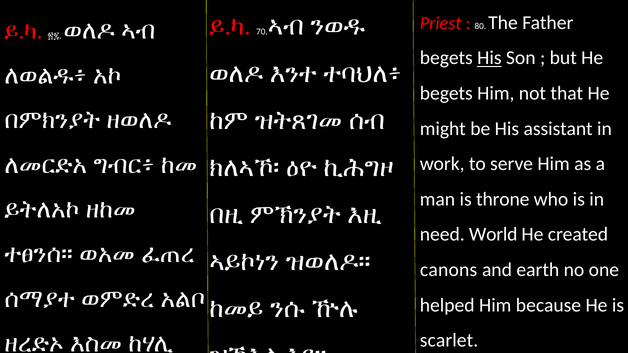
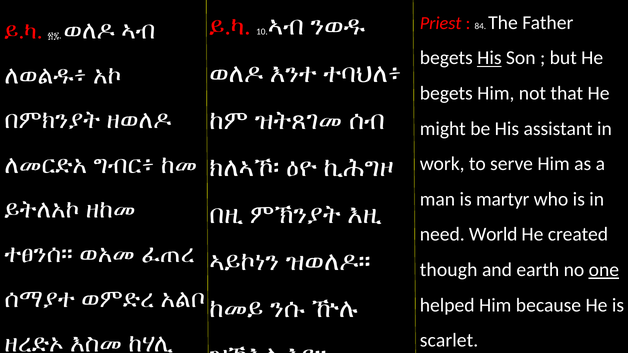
80: 80 -> 84
70: 70 -> 10
throne: throne -> martyr
canons: canons -> though
one underline: none -> present
